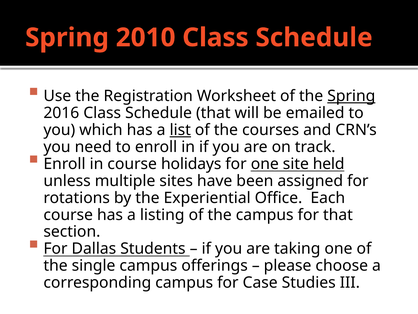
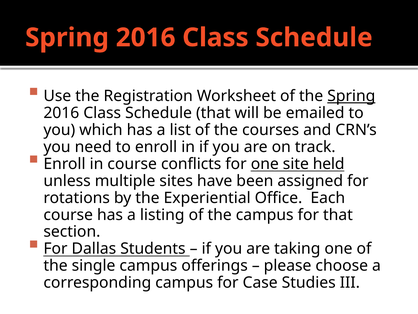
2010 at (146, 38): 2010 -> 2016
list underline: present -> none
holidays: holidays -> conflicts
